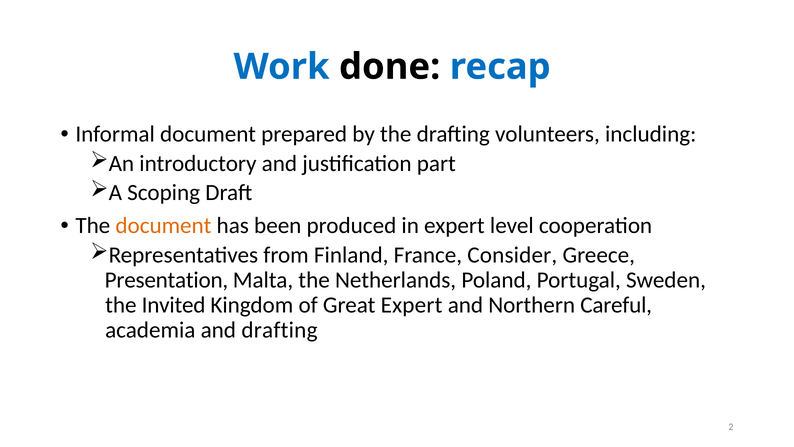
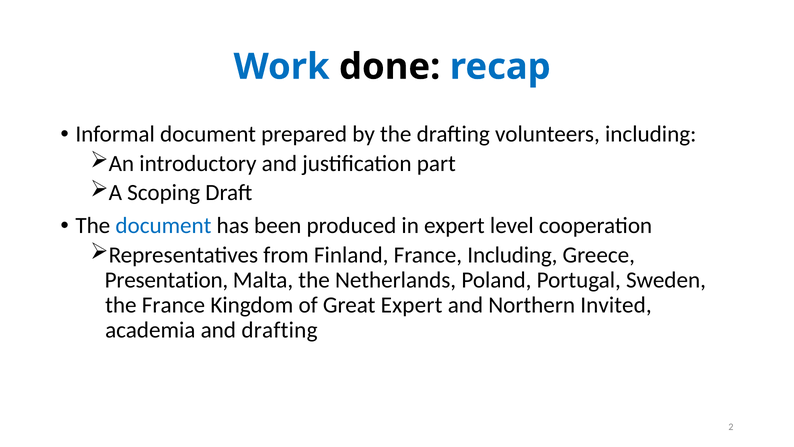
document at (163, 226) colour: orange -> blue
France Consider: Consider -> Including
the Invited: Invited -> France
Careful: Careful -> Invited
